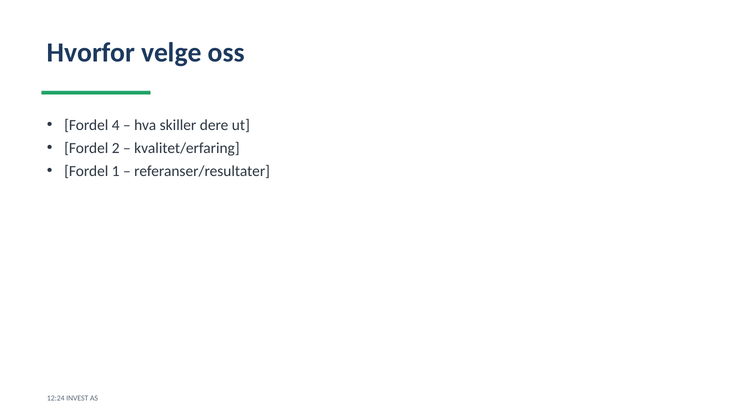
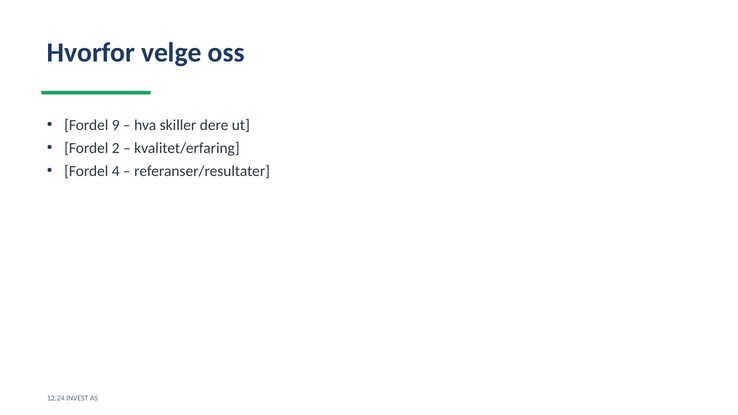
4: 4 -> 9
1: 1 -> 4
